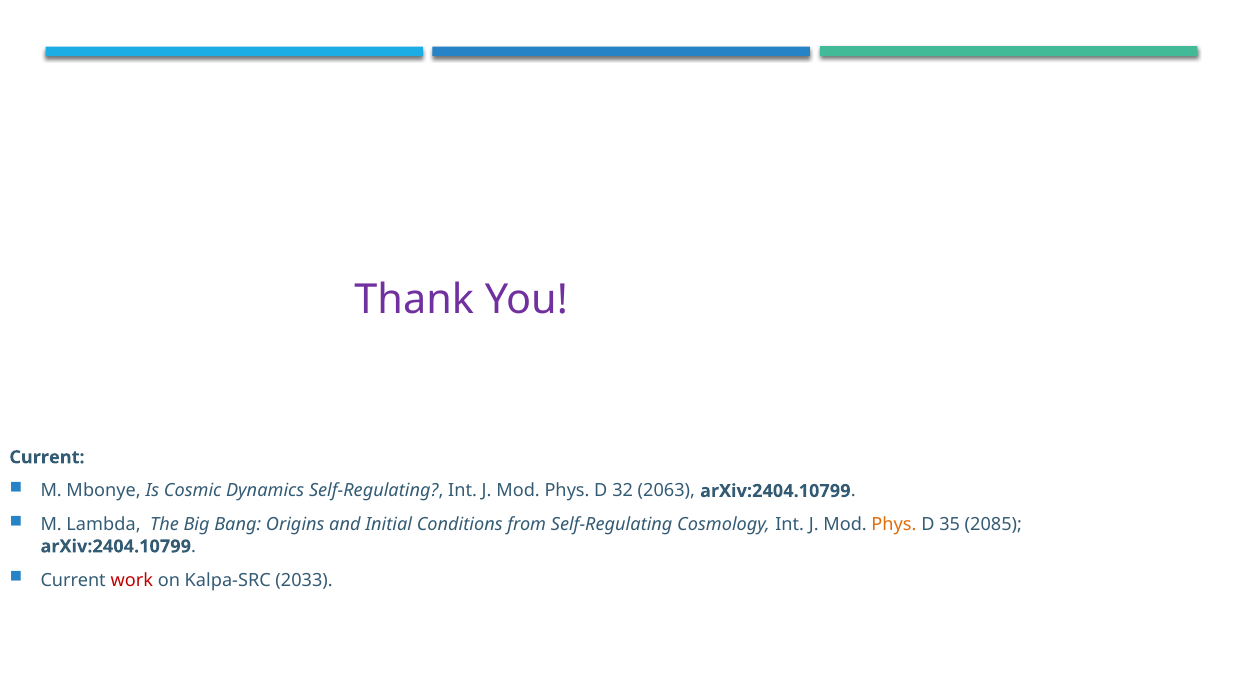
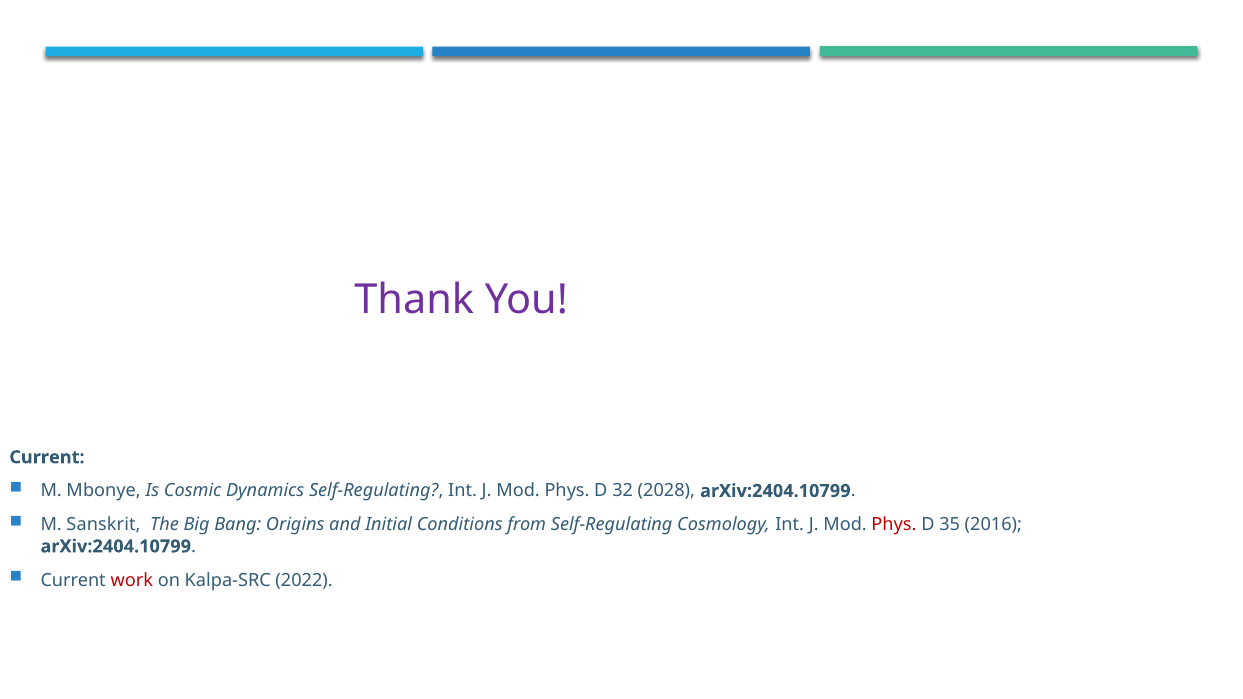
2063: 2063 -> 2028
Lambda: Lambda -> Sanskrit
Phys at (894, 525) colour: orange -> red
2085: 2085 -> 2016
2033: 2033 -> 2022
